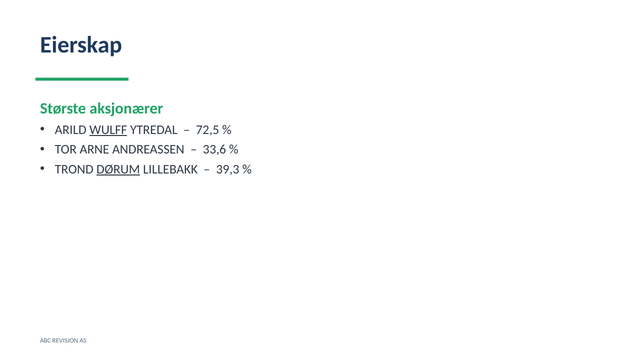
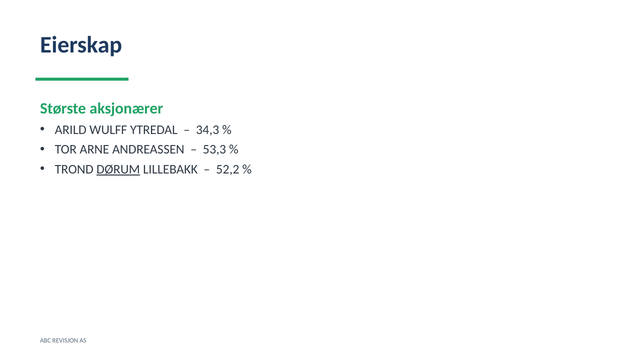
WULFF underline: present -> none
72,5: 72,5 -> 34,3
33,6: 33,6 -> 53,3
39,3: 39,3 -> 52,2
